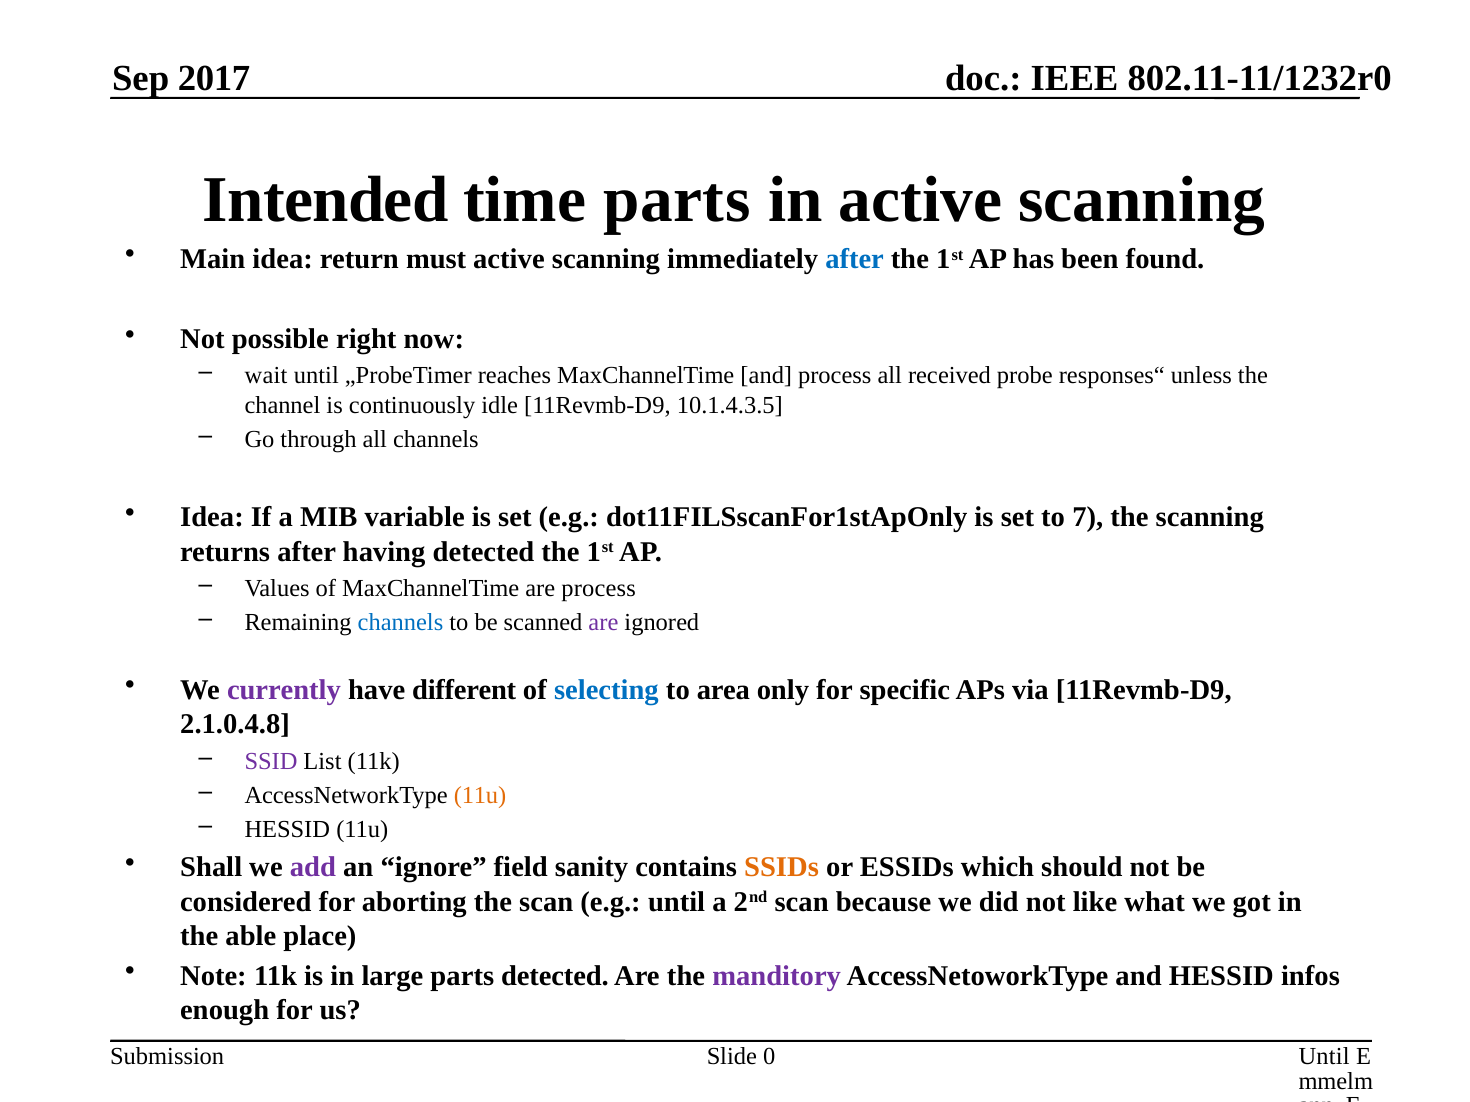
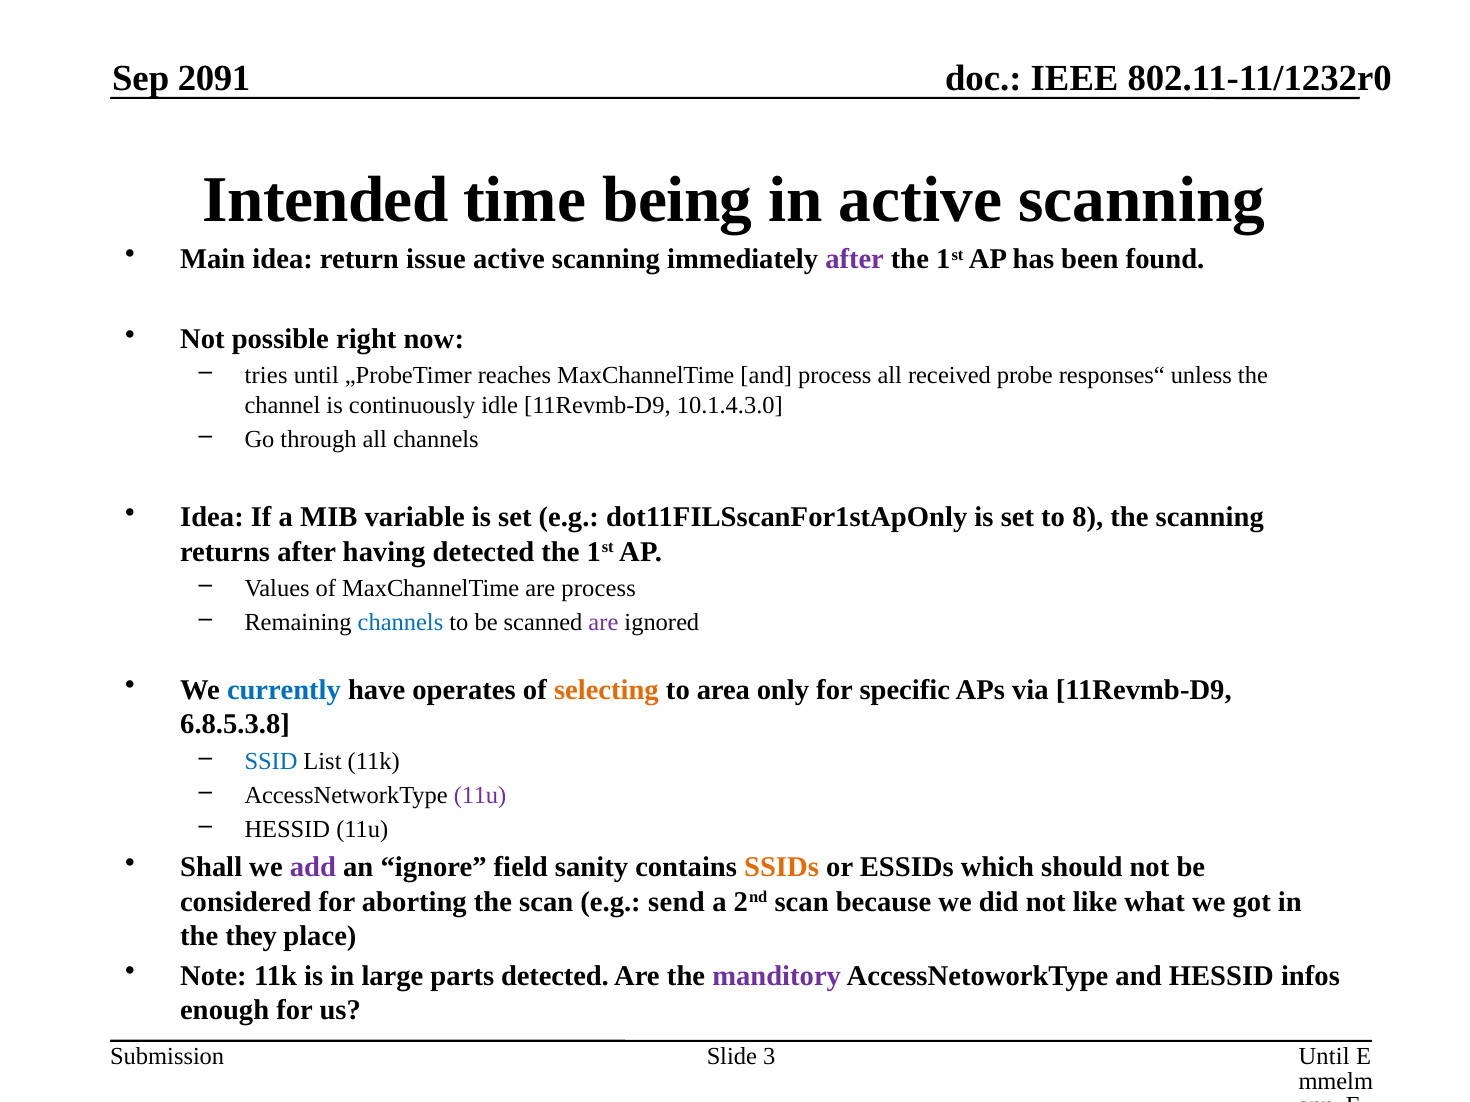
2017: 2017 -> 2091
time parts: parts -> being
must: must -> issue
after at (855, 259) colour: blue -> purple
wait: wait -> tries
10.1.4.3.5: 10.1.4.3.5 -> 10.1.4.3.0
7: 7 -> 8
currently colour: purple -> blue
different: different -> operates
selecting colour: blue -> orange
2.1.0.4.8: 2.1.0.4.8 -> 6.8.5.3.8
SSID colour: purple -> blue
11u at (480, 796) colour: orange -> purple
e.g until: until -> send
able: able -> they
0: 0 -> 3
